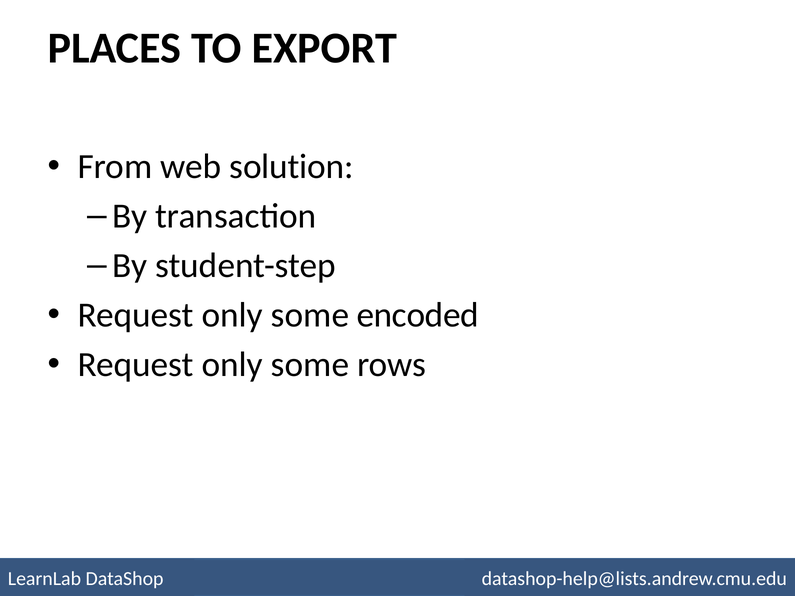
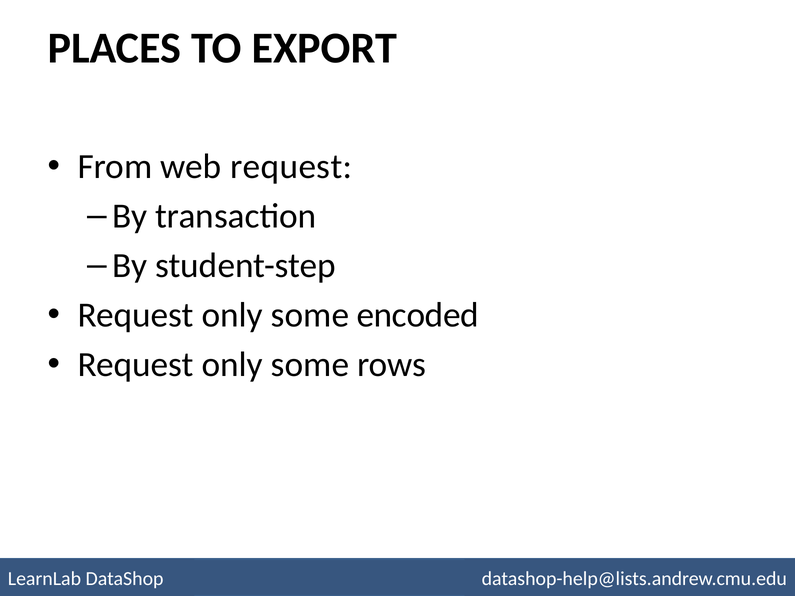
web solution: solution -> request
